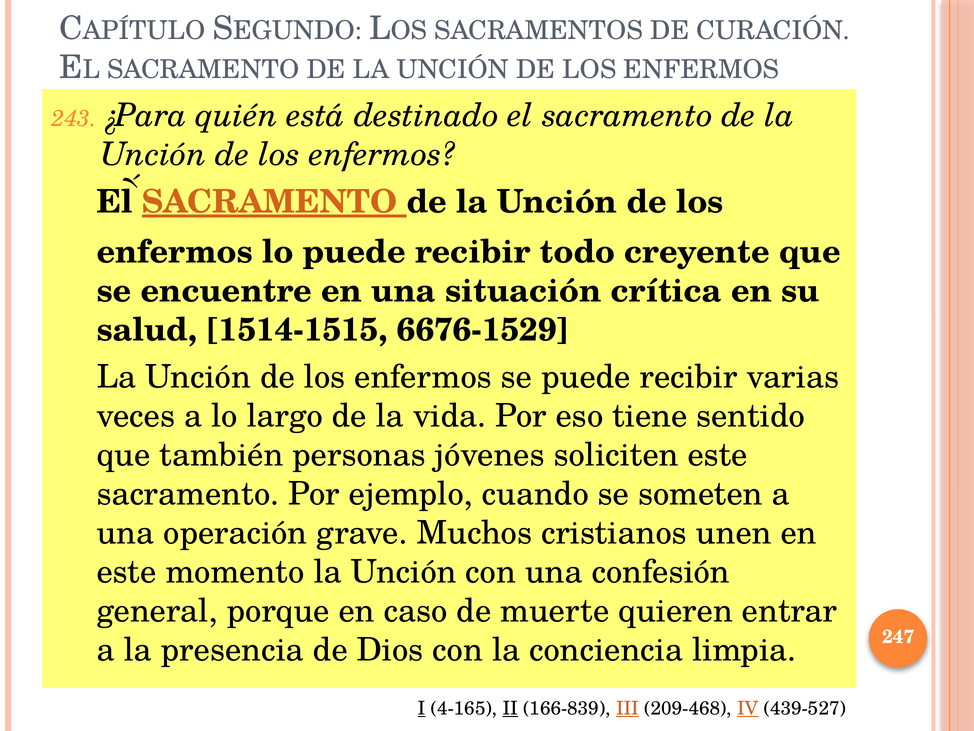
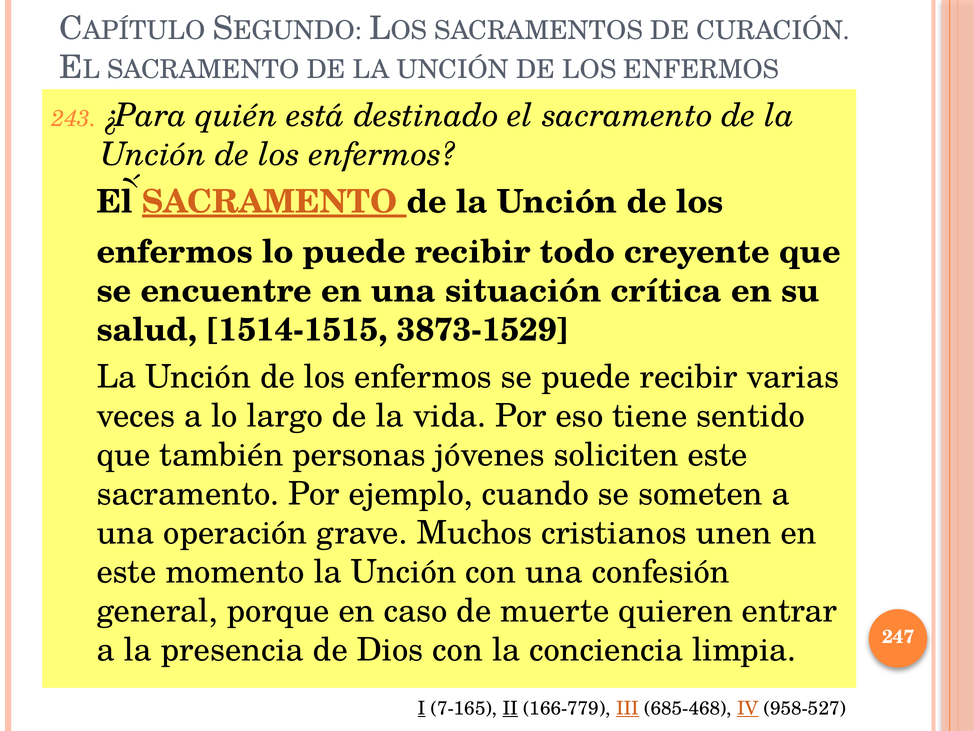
6676-1529: 6676-1529 -> 3873-1529
4-165: 4-165 -> 7-165
166-839: 166-839 -> 166-779
209-468: 209-468 -> 685-468
439-527: 439-527 -> 958-527
